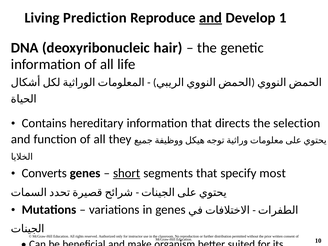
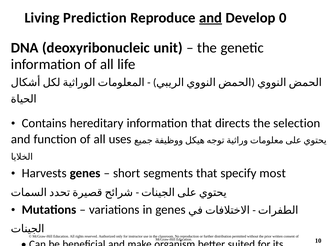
1: 1 -> 0
hair: hair -> unit
they: they -> uses
Converts: Converts -> Harvests
short underline: present -> none
